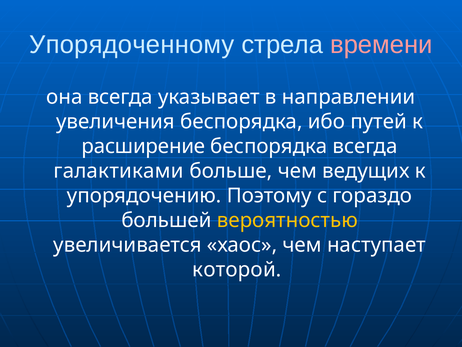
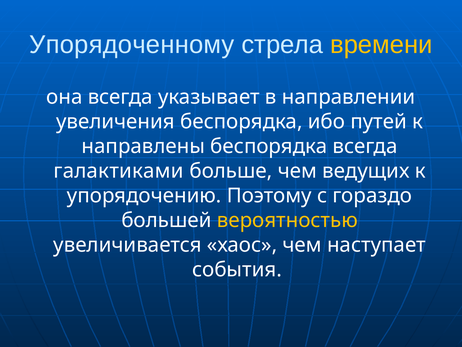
времени colour: pink -> yellow
расширение: расширение -> направлены
которой: которой -> события
